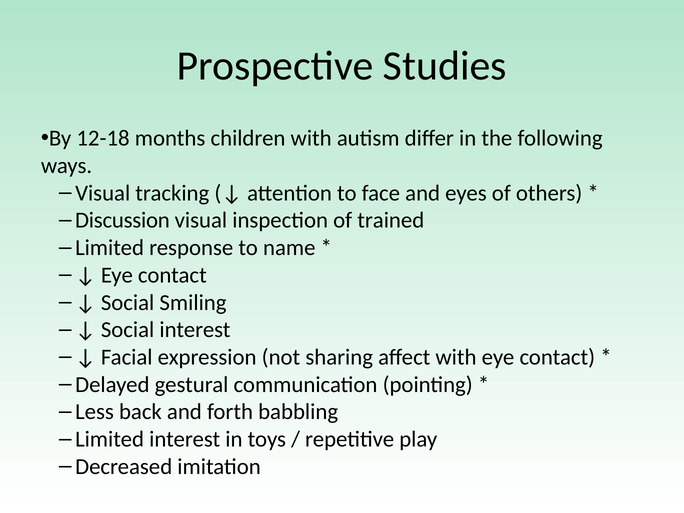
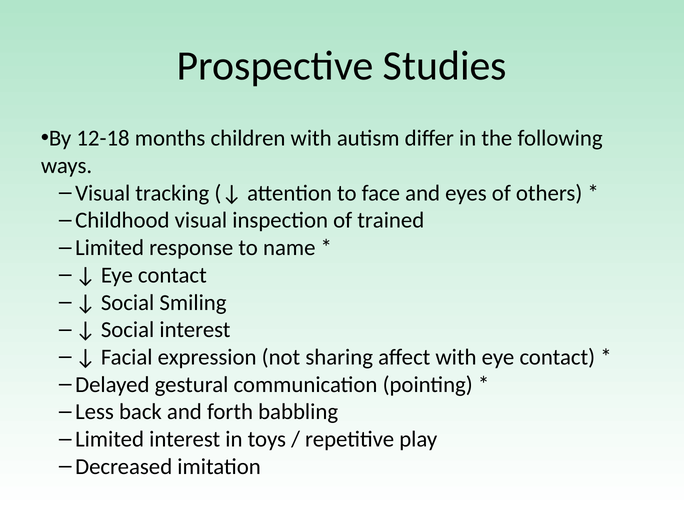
Discussion: Discussion -> Childhood
